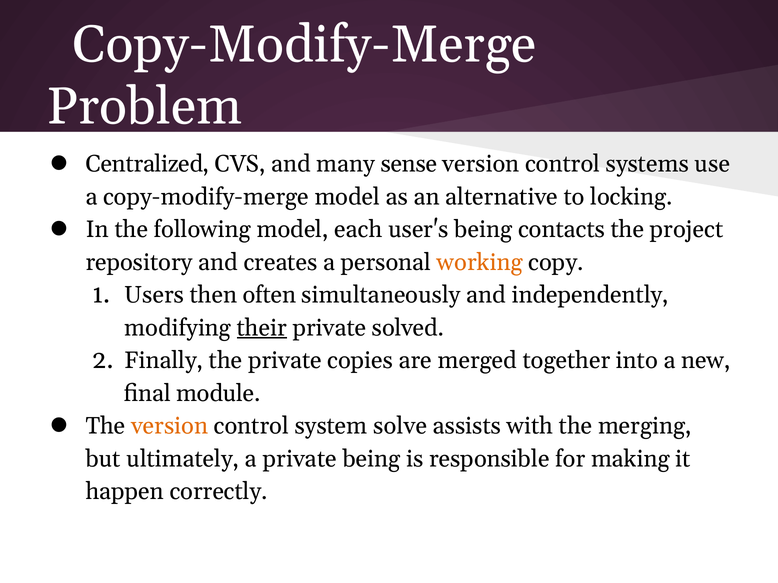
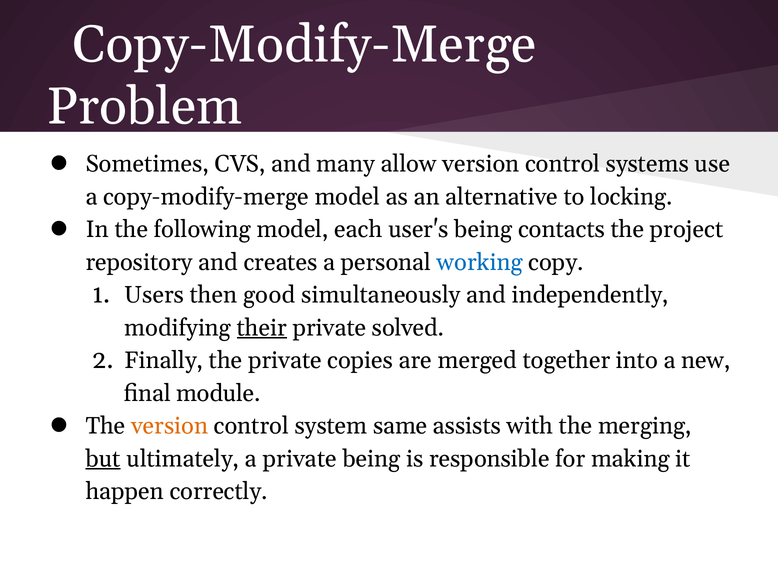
Centralized: Centralized -> Sometimes
sense: sense -> allow
working colour: orange -> blue
often: often -> good
solve: solve -> same
but underline: none -> present
